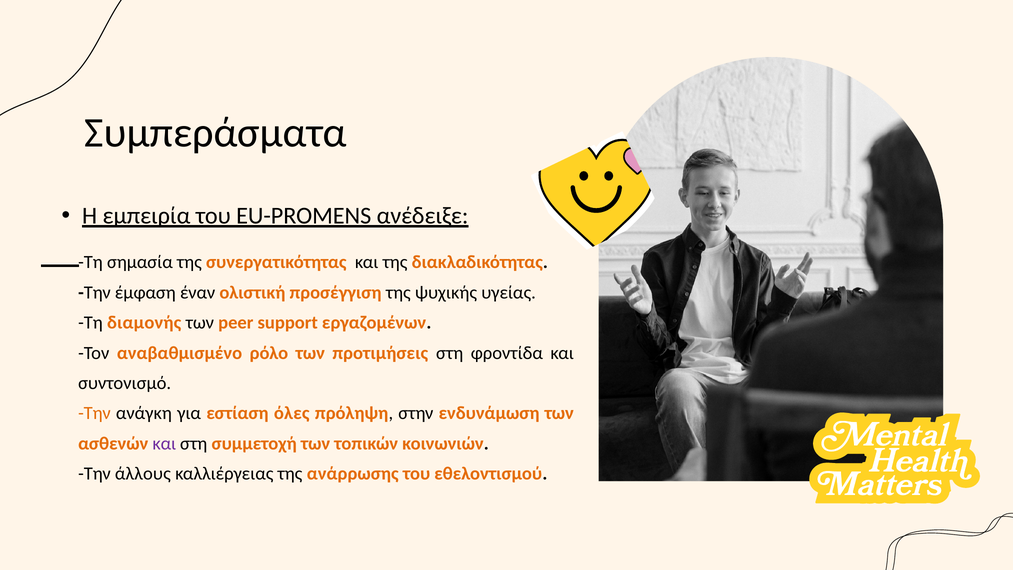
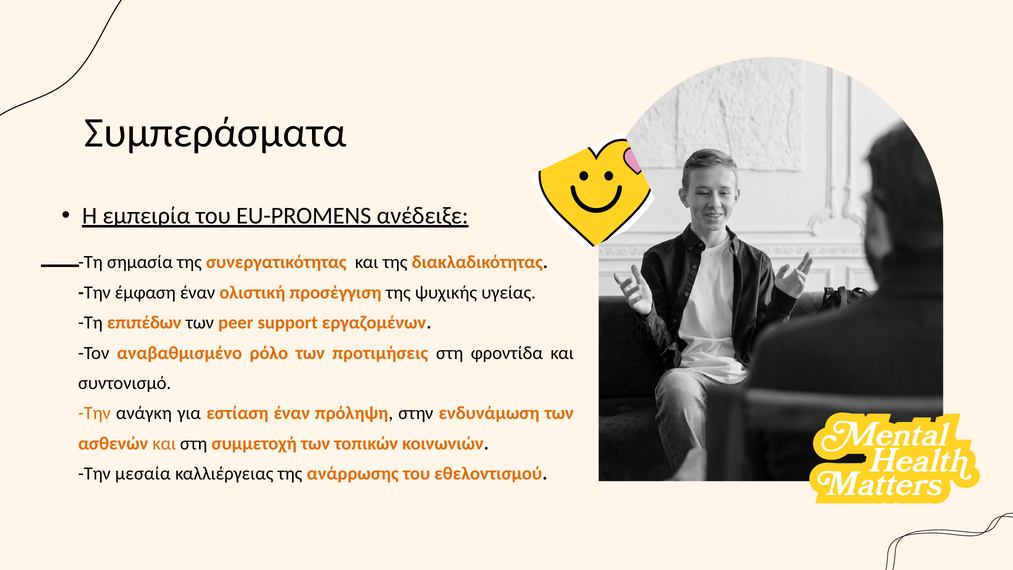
διαμονής: διαμονής -> επιπέδων
εστίαση όλες: όλες -> έναν
και at (164, 443) colour: purple -> orange
άλλους: άλλους -> μεσαία
